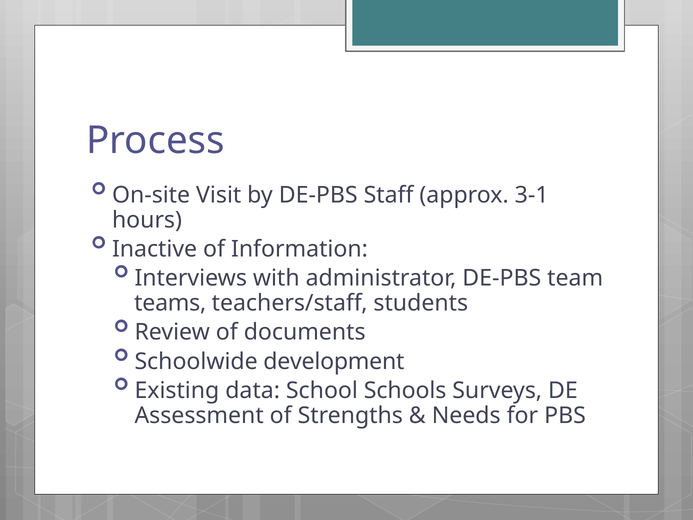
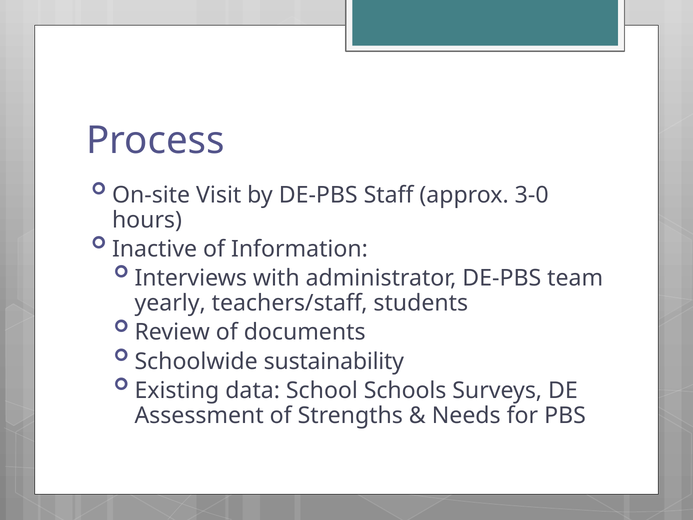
3-1: 3-1 -> 3-0
teams: teams -> yearly
development: development -> sustainability
